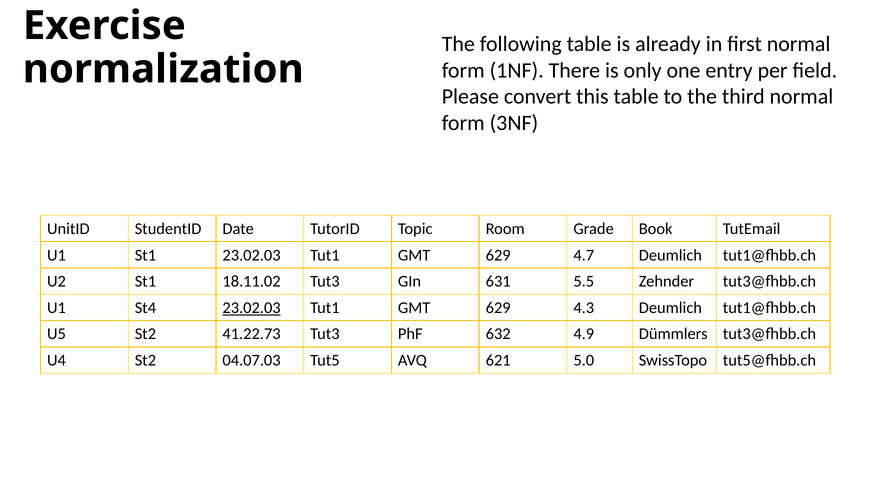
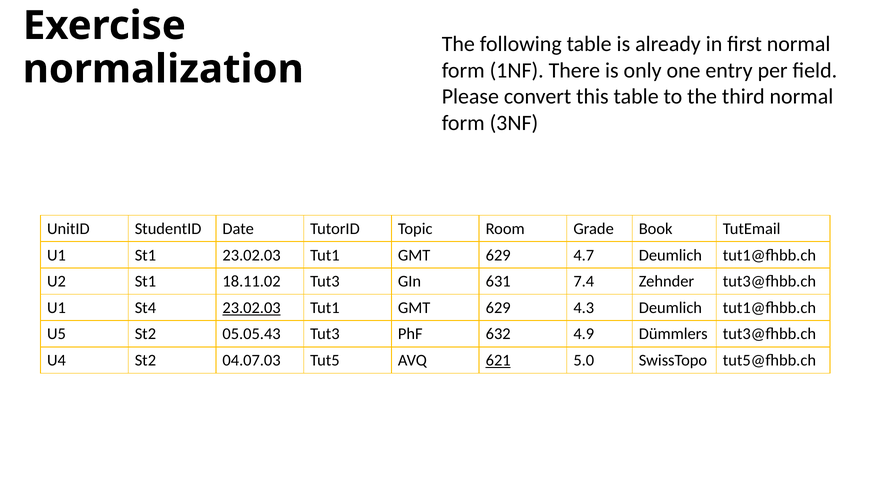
5.5: 5.5 -> 7.4
41.22.73: 41.22.73 -> 05.05.43
621 underline: none -> present
